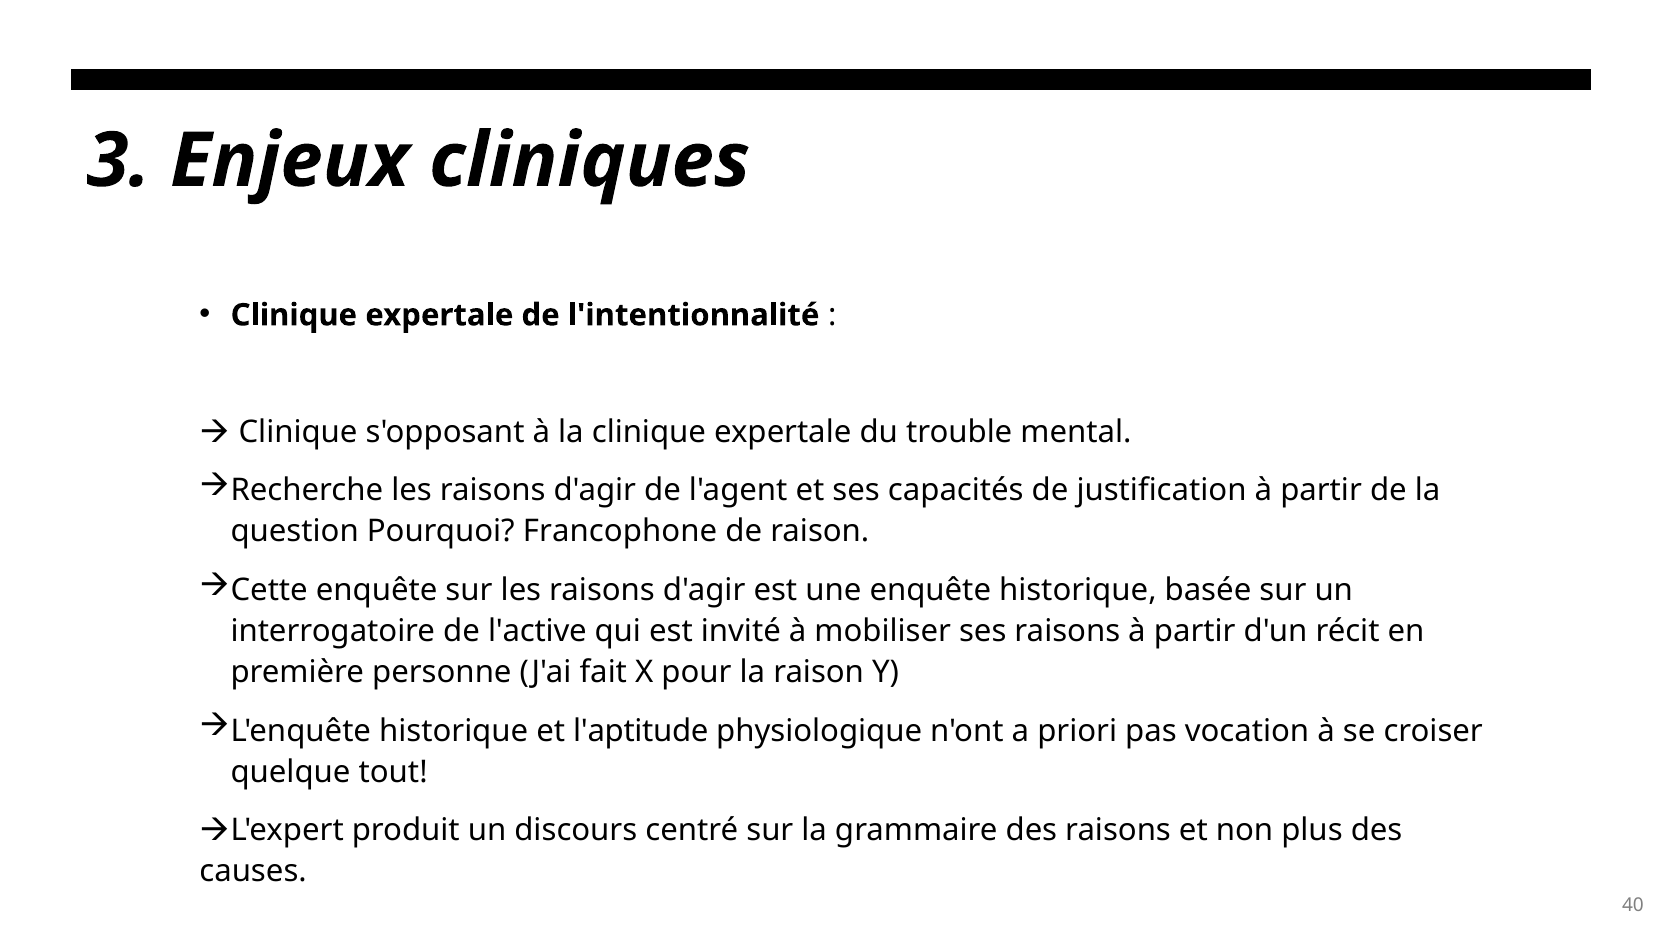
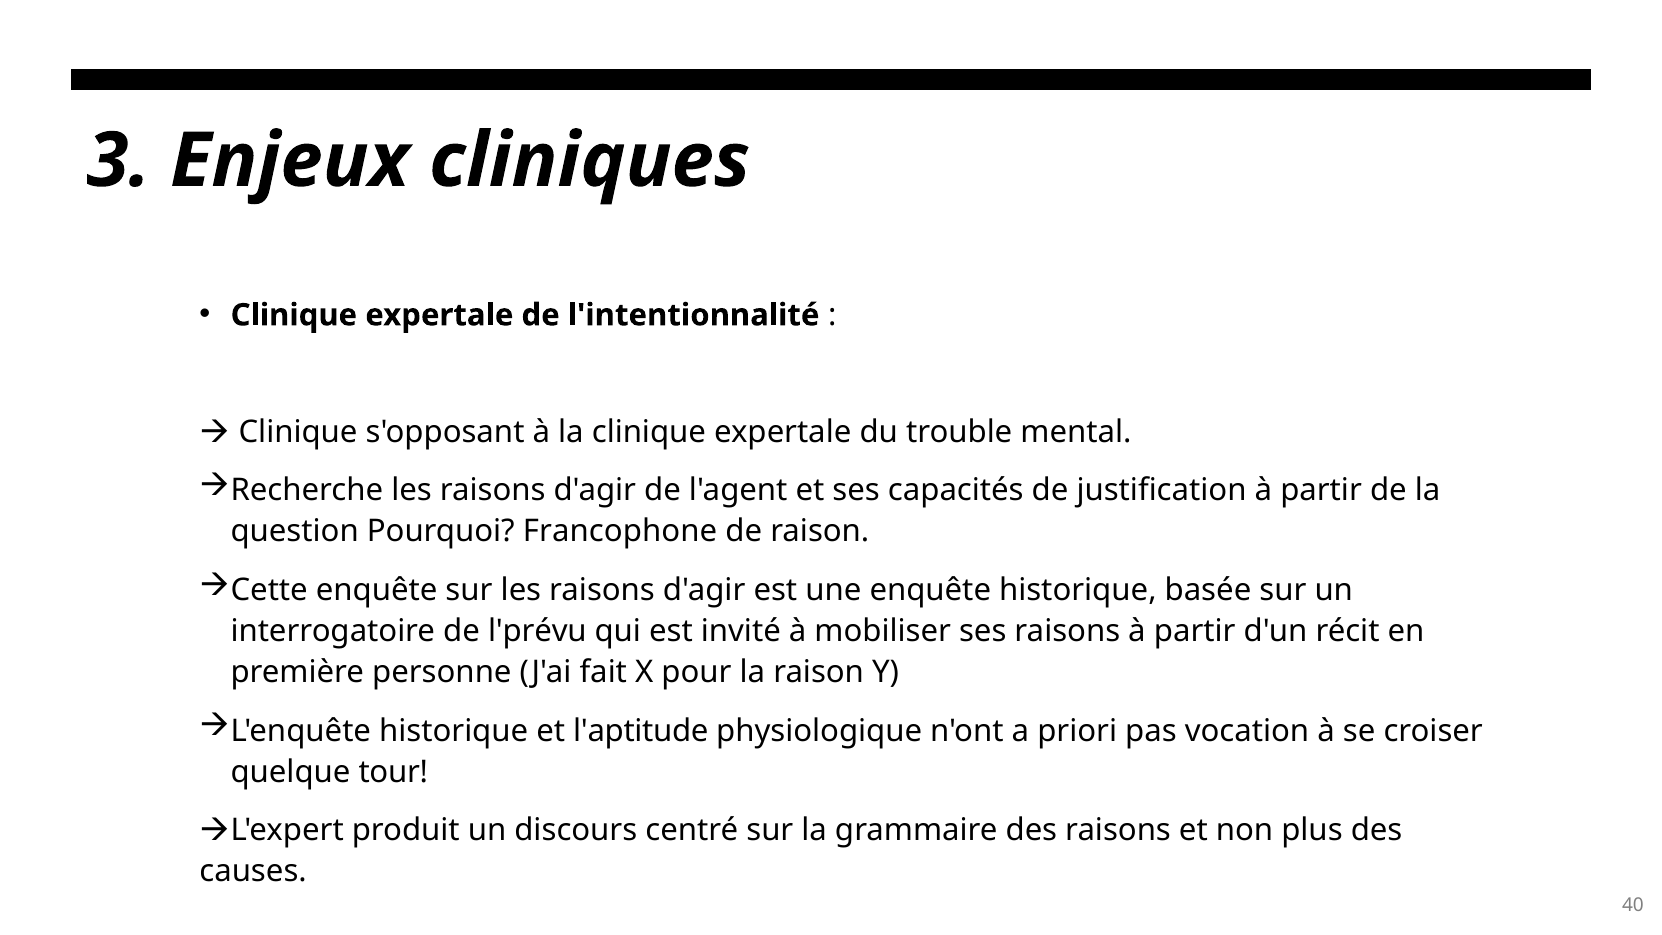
l'active: l'active -> l'prévu
tout: tout -> tour
